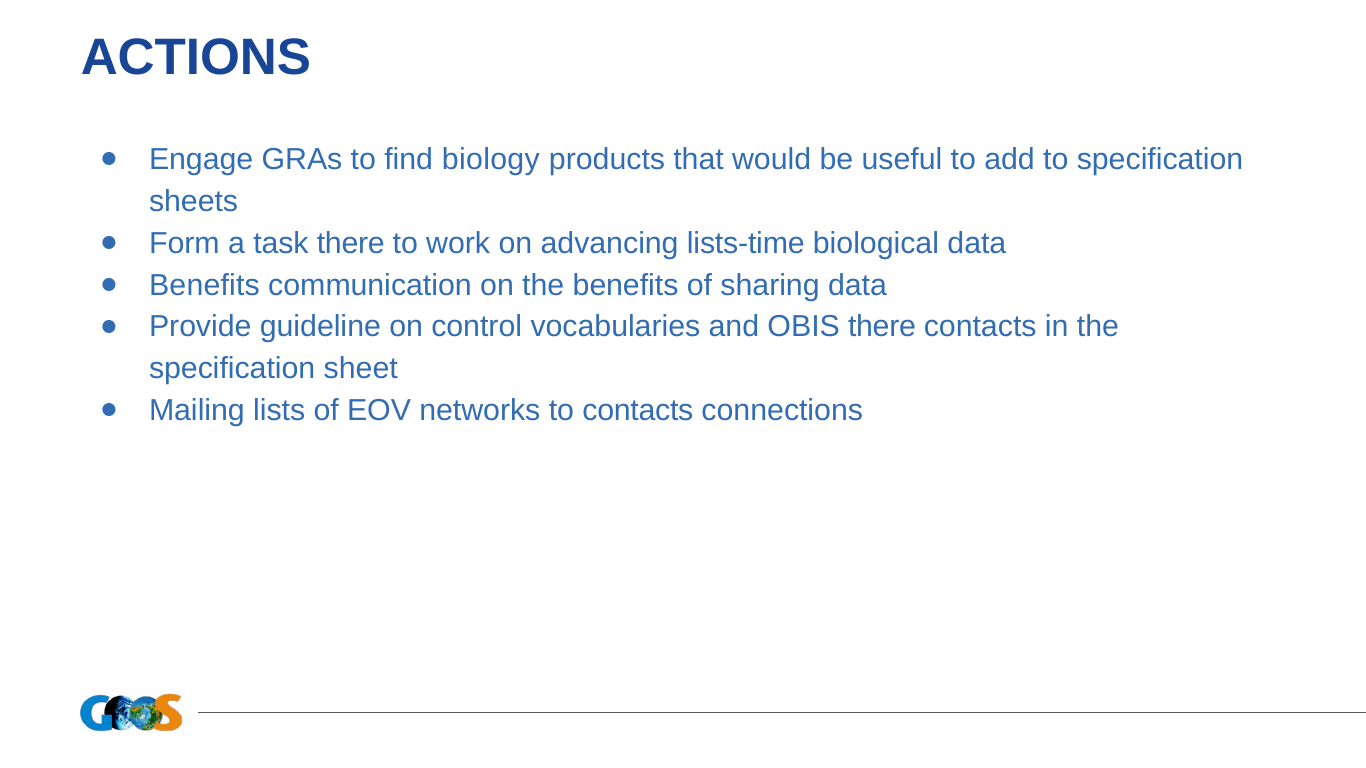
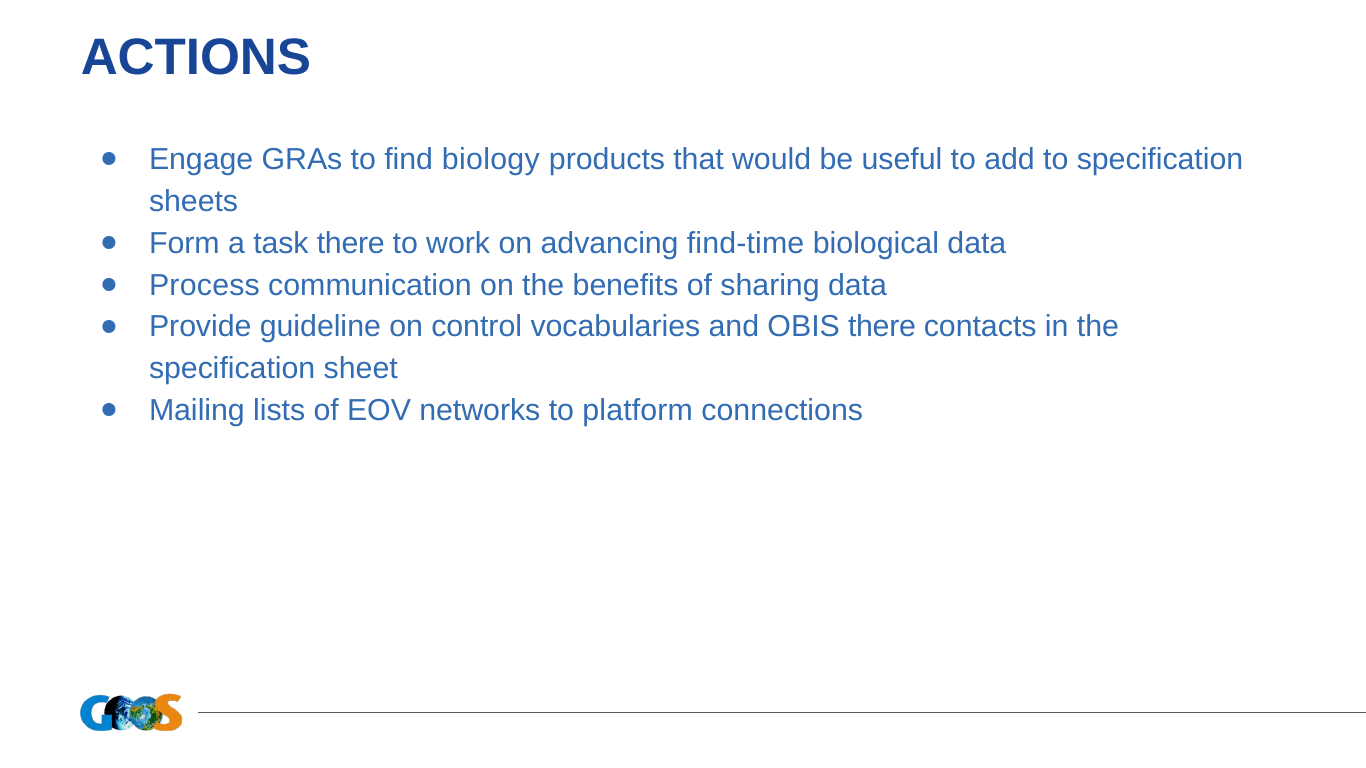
lists-time: lists-time -> find-time
Benefits at (204, 285): Benefits -> Process
to contacts: contacts -> platform
